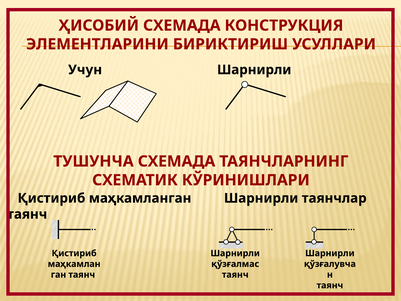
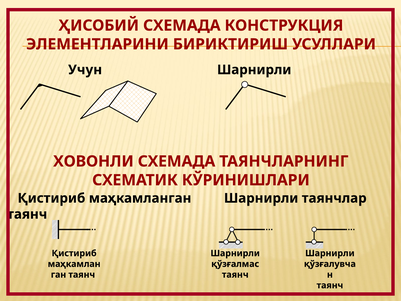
ТУШУНЧА: ТУШУНЧА -> ХОВОНЛИ
